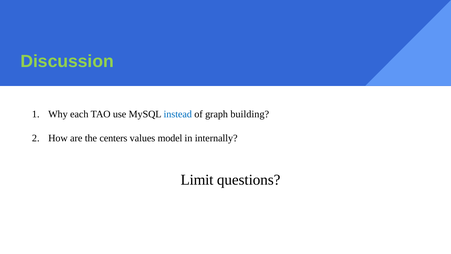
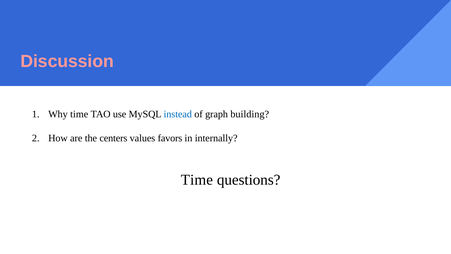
Discussion colour: light green -> pink
Why each: each -> time
model: model -> favors
Limit at (197, 180): Limit -> Time
